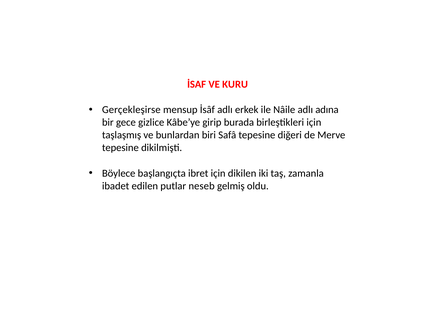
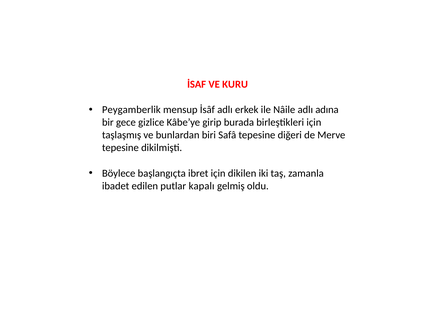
Gerçekleşirse: Gerçekleşirse -> Peygamberlik
neseb: neseb -> kapalı
